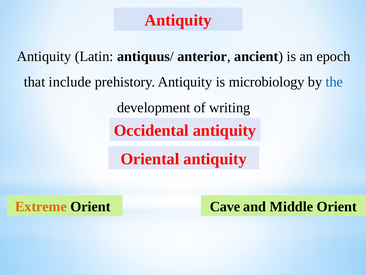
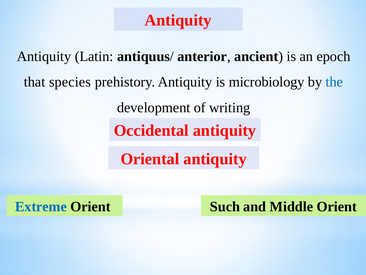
include: include -> species
Extreme colour: orange -> blue
Cave: Cave -> Such
